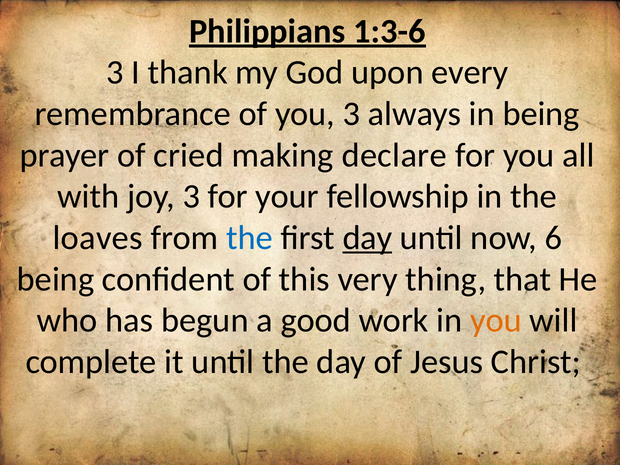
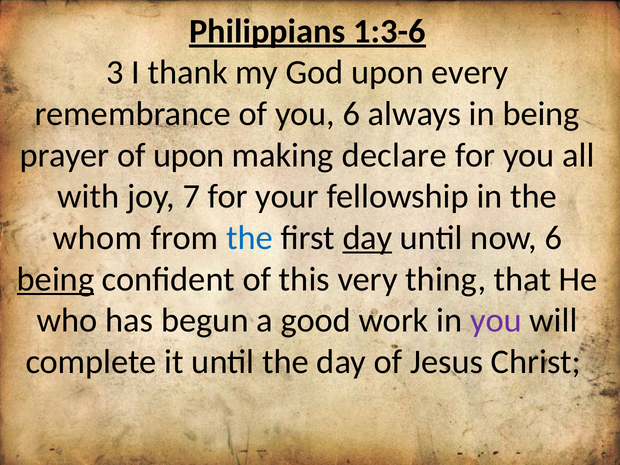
you 3: 3 -> 6
of cried: cried -> upon
joy 3: 3 -> 7
loaves: loaves -> whom
being at (56, 279) underline: none -> present
you at (496, 321) colour: orange -> purple
